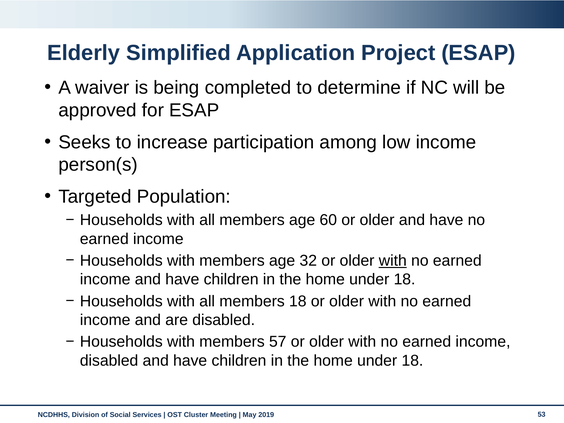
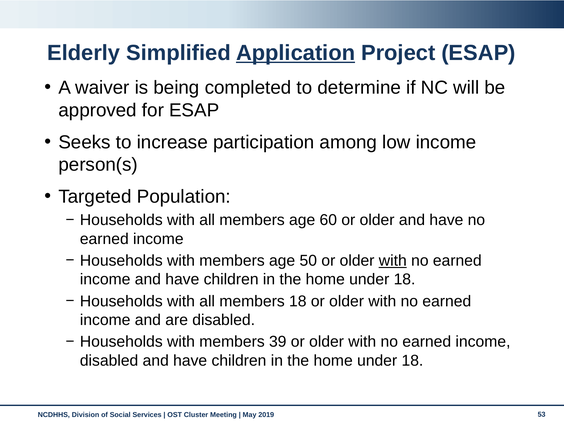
Application underline: none -> present
32: 32 -> 50
57: 57 -> 39
